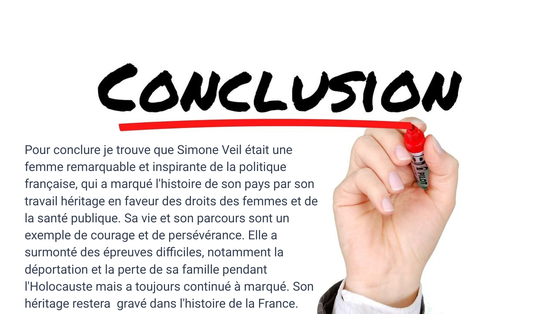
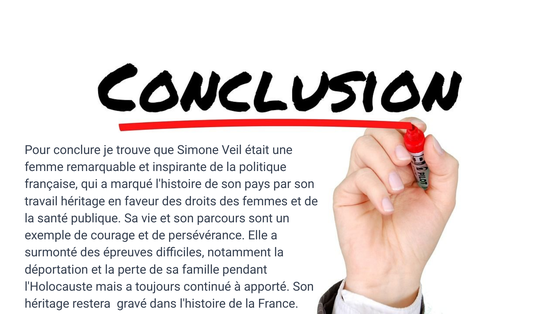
à marqué: marqué -> apporté
